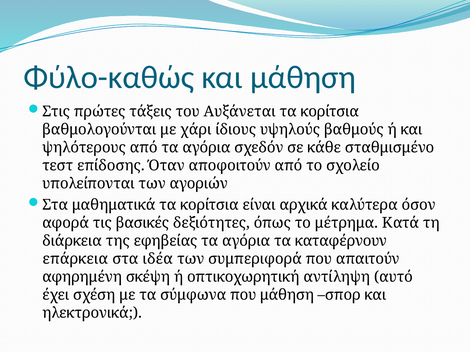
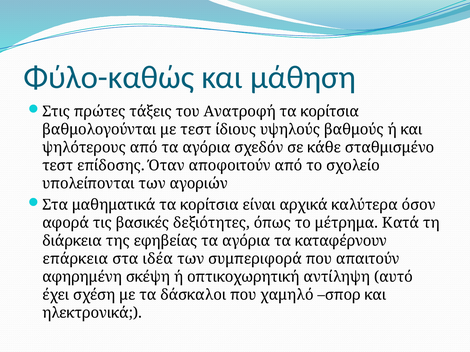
Αυξάνεται: Αυξάνεται -> Ανατροφή
με χάρι: χάρι -> τεστ
σύμφωνα: σύμφωνα -> δάσκαλοι
που μάθηση: μάθηση -> χαμηλό
